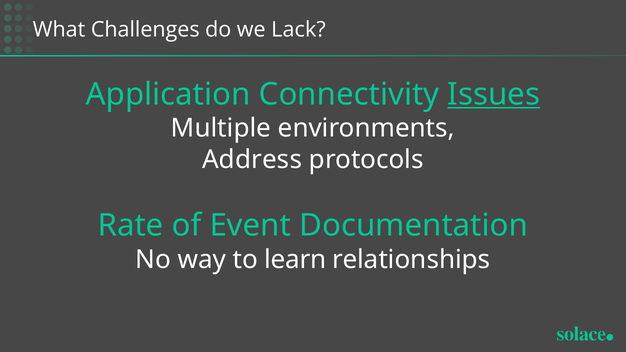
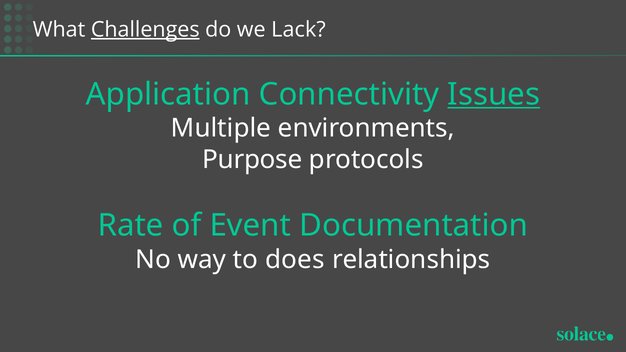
Challenges underline: none -> present
Address: Address -> Purpose
learn: learn -> does
